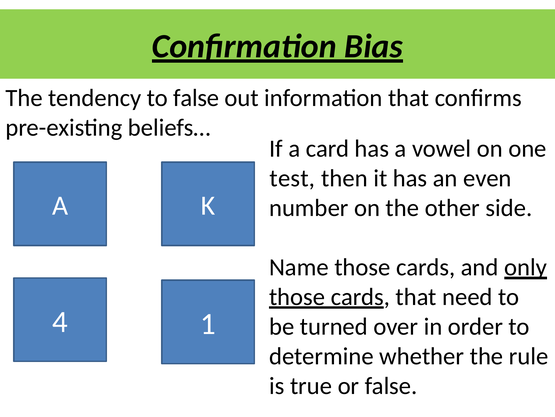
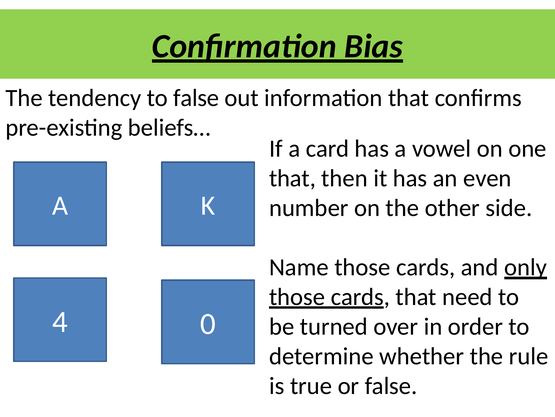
test at (292, 178): test -> that
1: 1 -> 0
